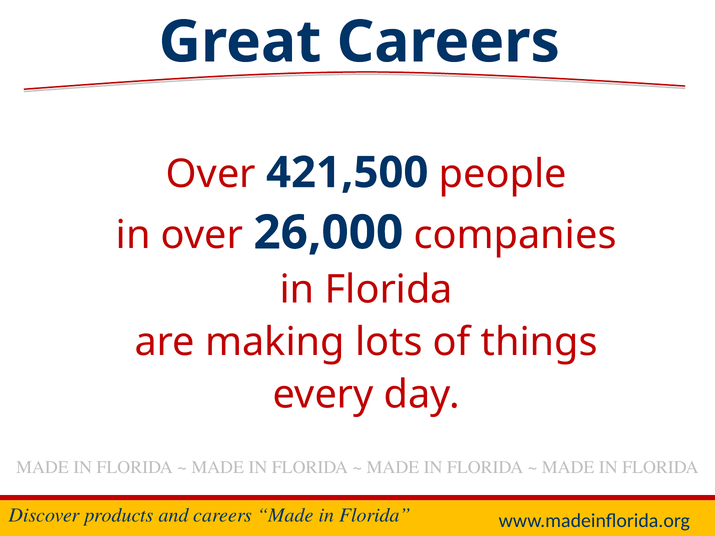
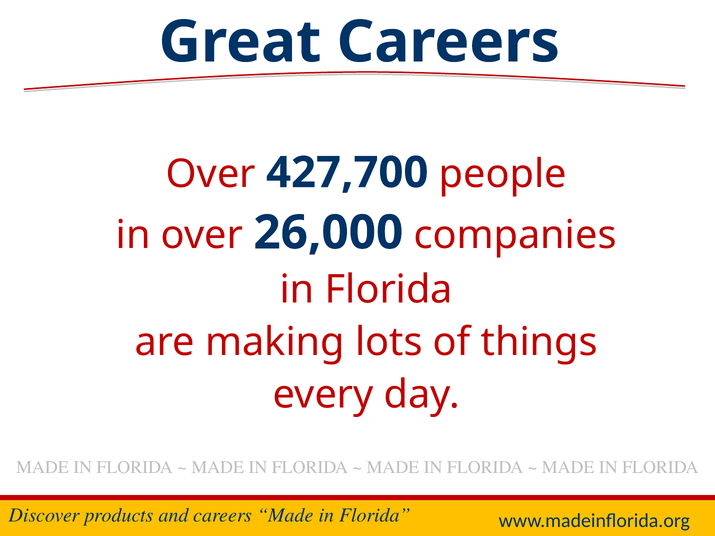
421,500: 421,500 -> 427,700
